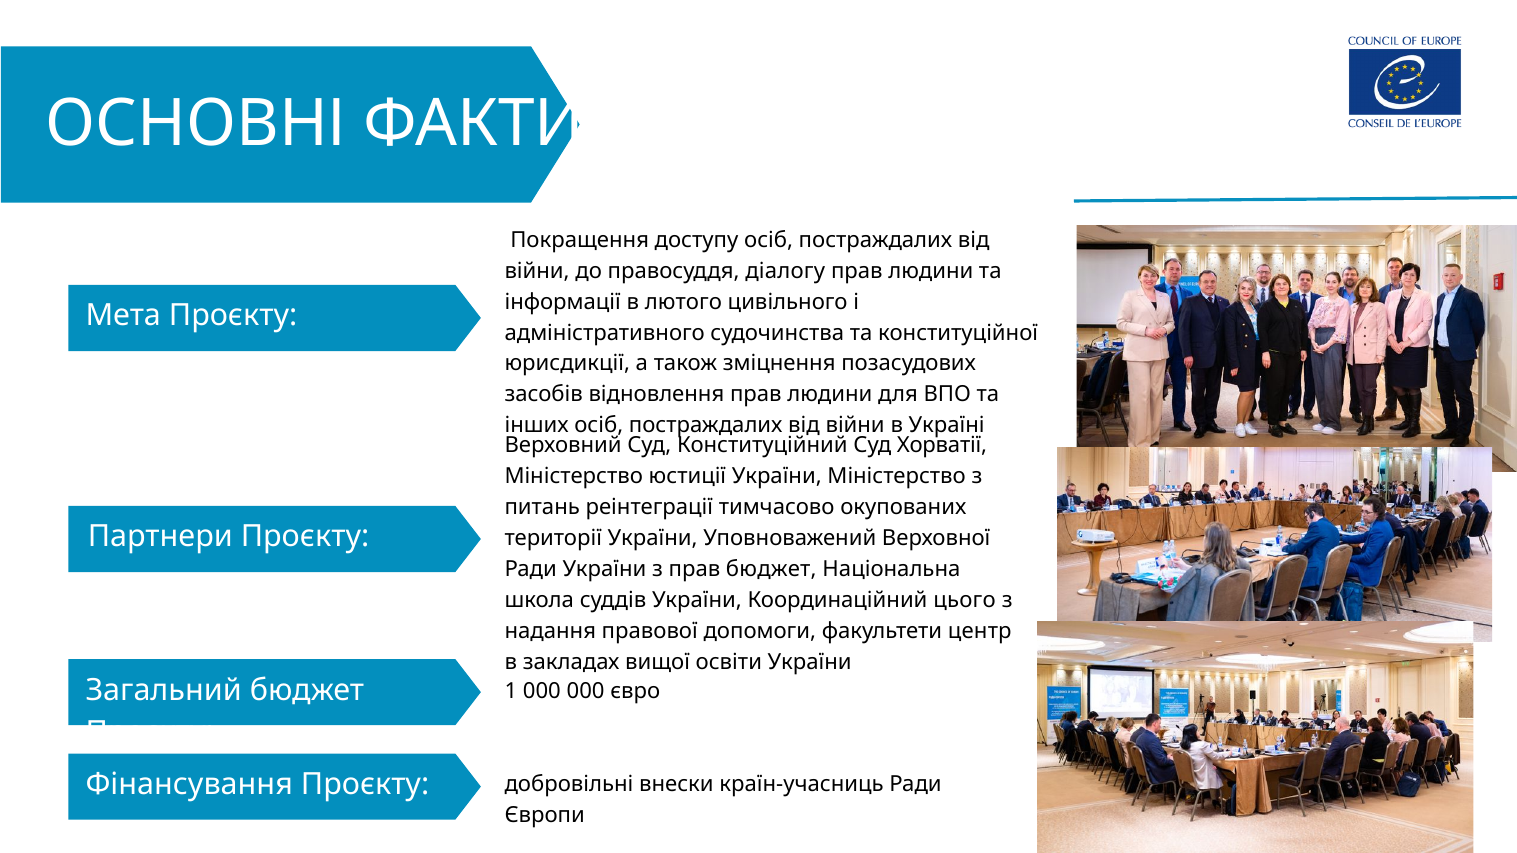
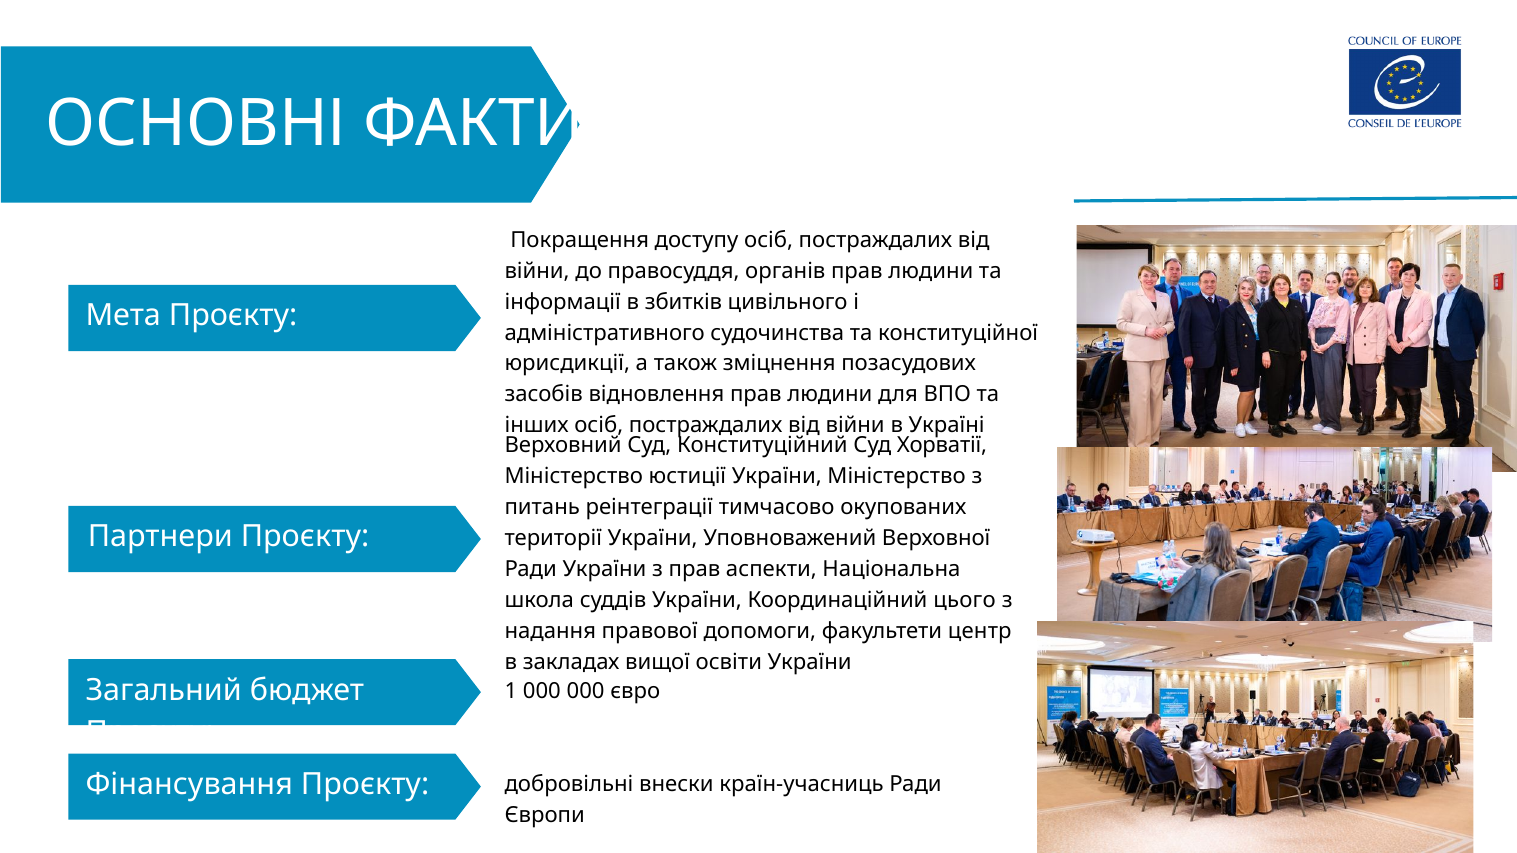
діалогу: діалогу -> органів
лютого: лютого -> збитків
прав бюджет: бюджет -> аспекти
